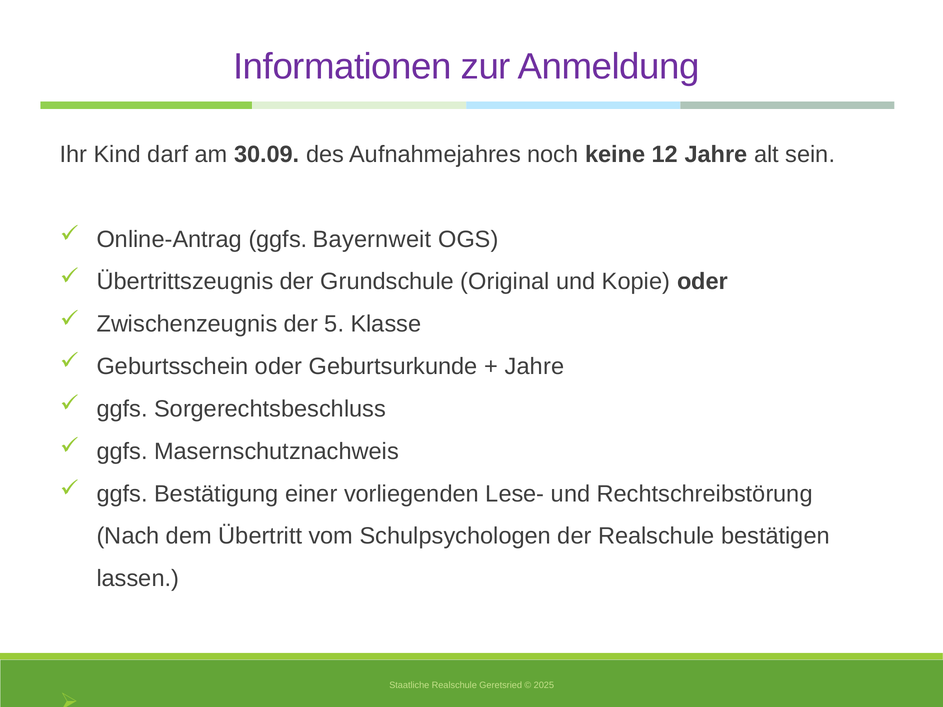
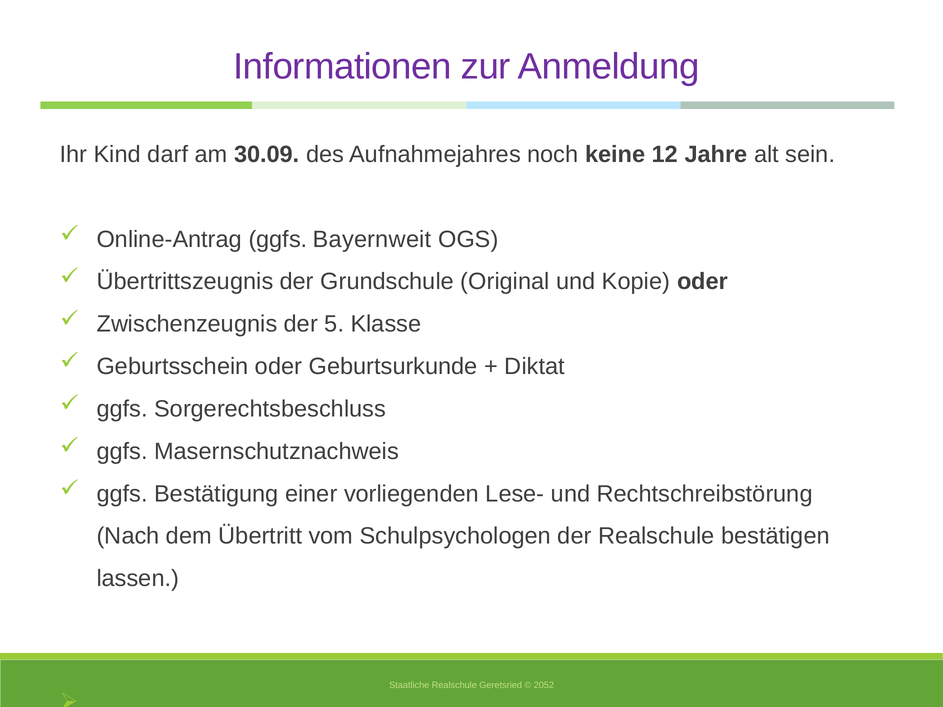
Jahre at (534, 367): Jahre -> Diktat
2025: 2025 -> 2052
